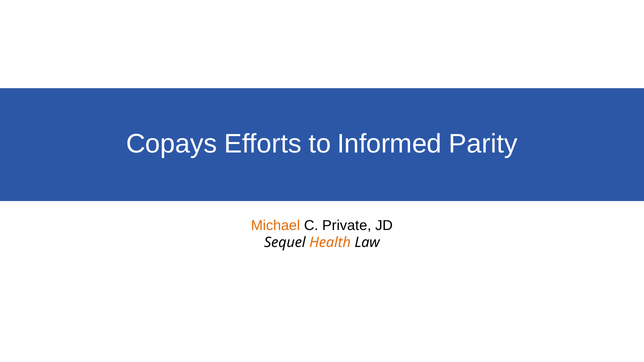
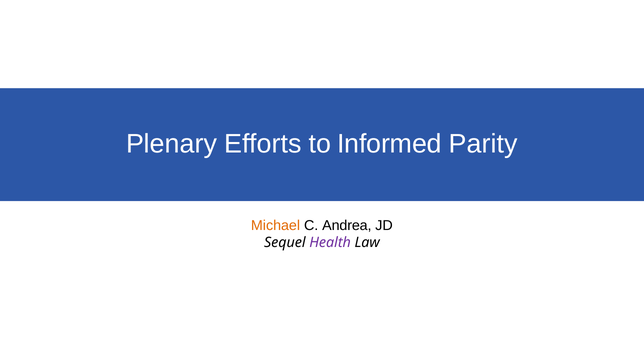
Copays: Copays -> Plenary
Private: Private -> Andrea
Health colour: orange -> purple
